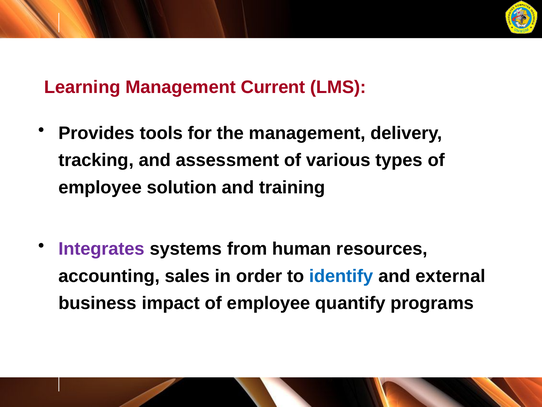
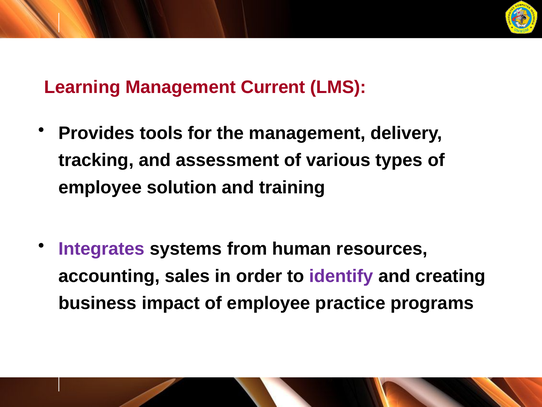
identify colour: blue -> purple
external: external -> creating
quantify: quantify -> practice
